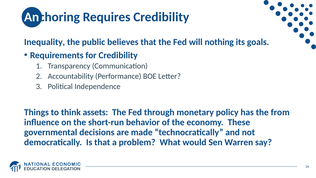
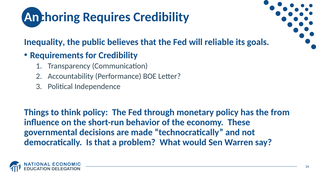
nothing: nothing -> reliable
think assets: assets -> policy
